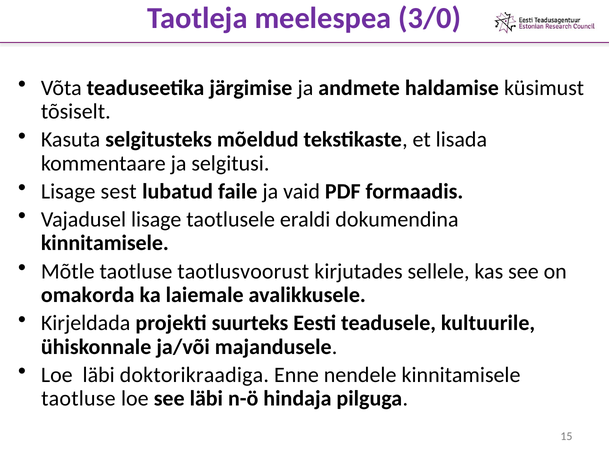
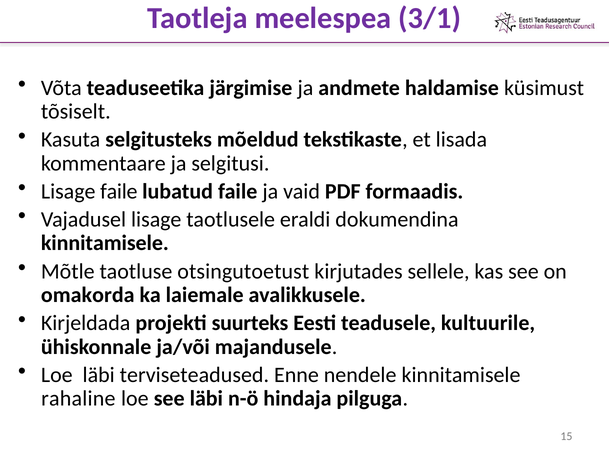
3/0: 3/0 -> 3/1
Lisage sest: sest -> faile
taotlusvoorust: taotlusvoorust -> otsingutoetust
doktorikraadiga: doktorikraadiga -> terviseteadused
taotluse at (78, 398): taotluse -> rahaline
